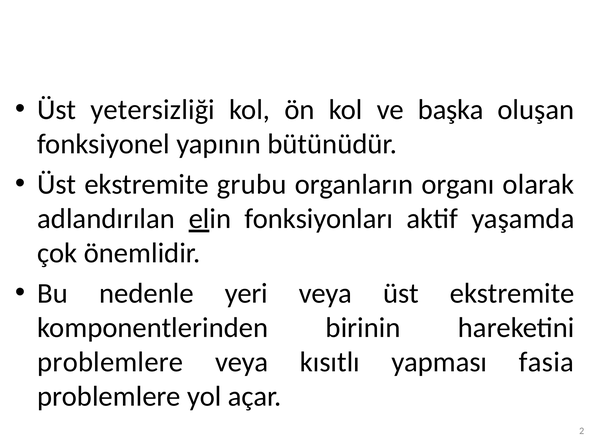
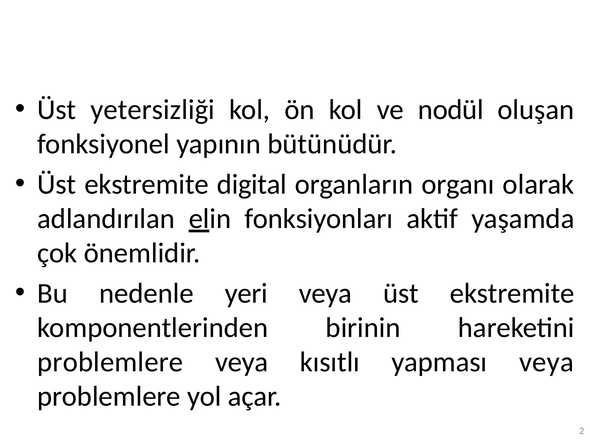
başka: başka -> nodül
grubu: grubu -> digital
yapması fasia: fasia -> veya
